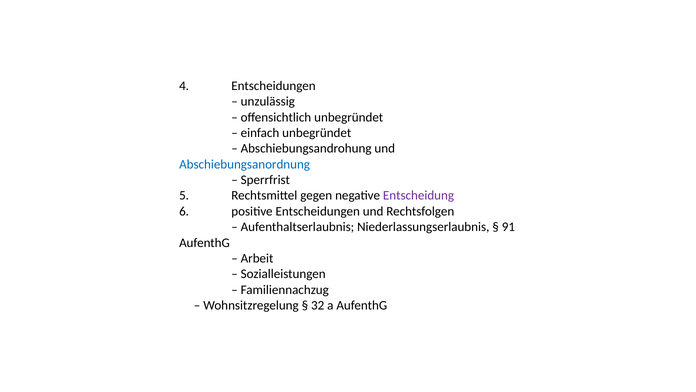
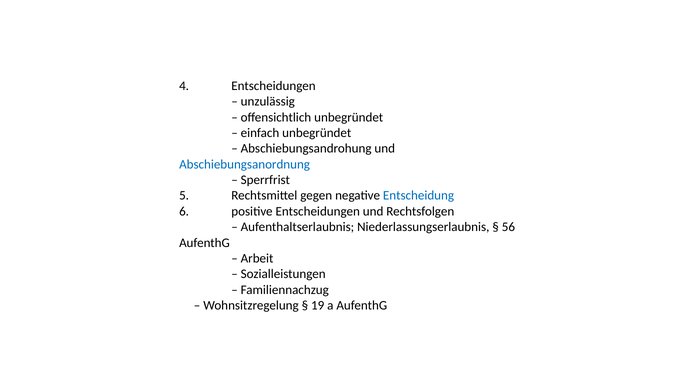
Entscheidung colour: purple -> blue
91: 91 -> 56
32: 32 -> 19
